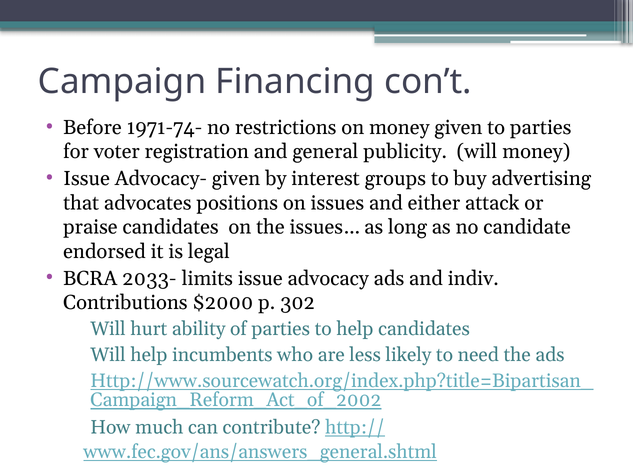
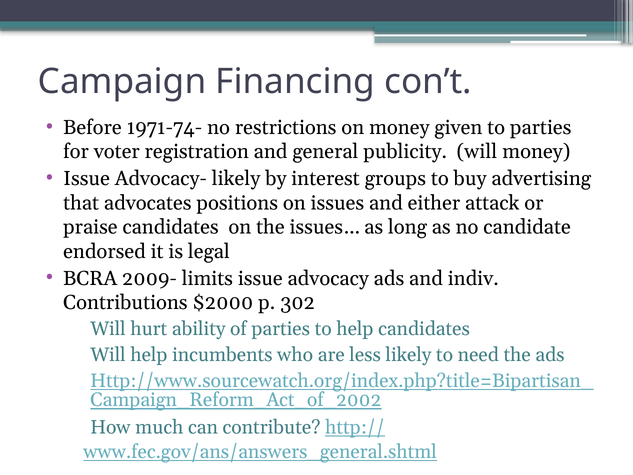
Advocacy- given: given -> likely
2033-: 2033- -> 2009-
